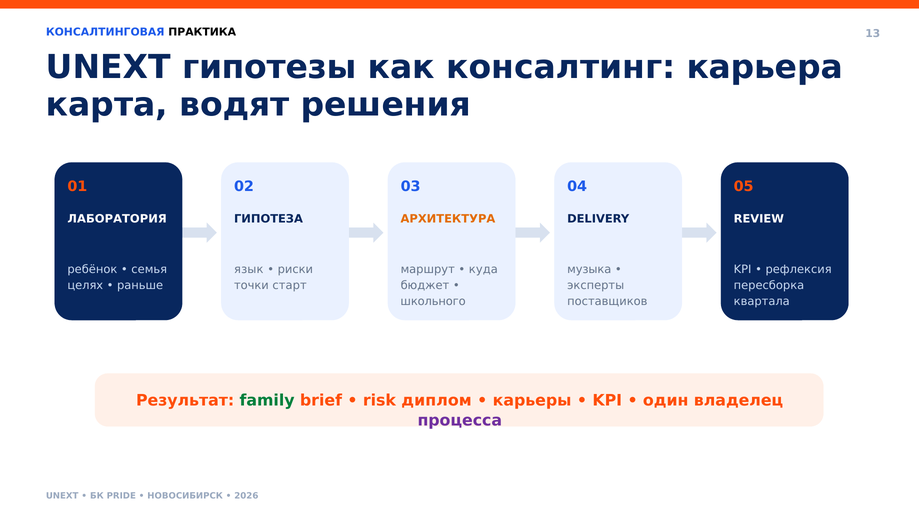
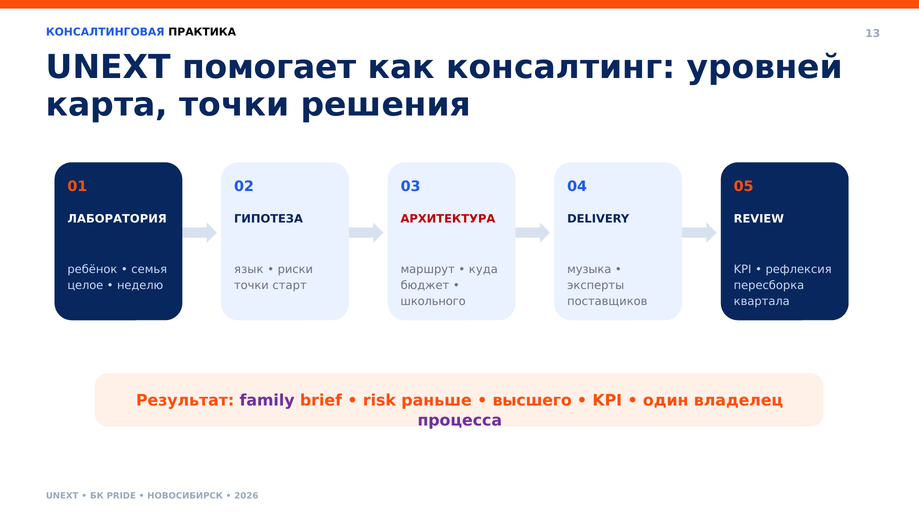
гипотезы: гипотезы -> помогает
карьера: карьера -> уровней
карта водят: водят -> точки
АРХИТЕКТУРА colour: orange -> red
целях: целях -> целое
раньше: раньше -> неделю
family colour: green -> purple
диплом: диплом -> раньше
карьеры: карьеры -> высшего
